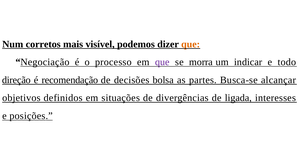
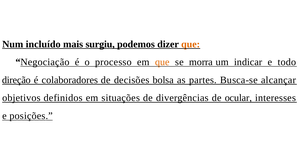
corretos: corretos -> incluído
visível: visível -> surgiu
que at (162, 62) colour: purple -> orange
recomendação: recomendação -> colaboradores
ligada: ligada -> ocular
